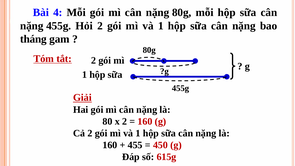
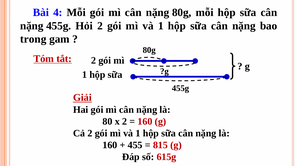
tháng: tháng -> trong
450: 450 -> 815
